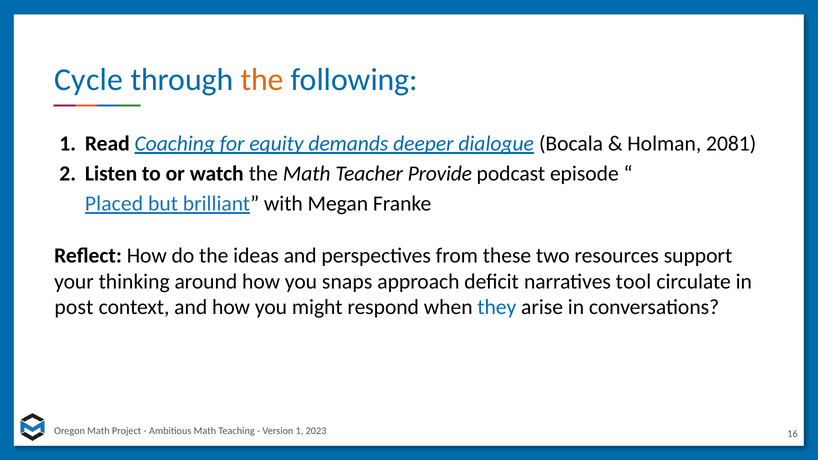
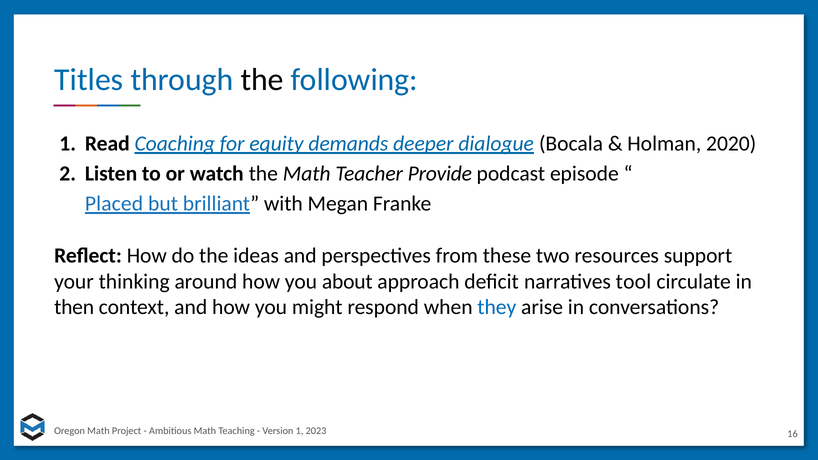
Cycle: Cycle -> Titles
the at (262, 80) colour: orange -> black
2081: 2081 -> 2020
snaps: snaps -> about
post: post -> then
